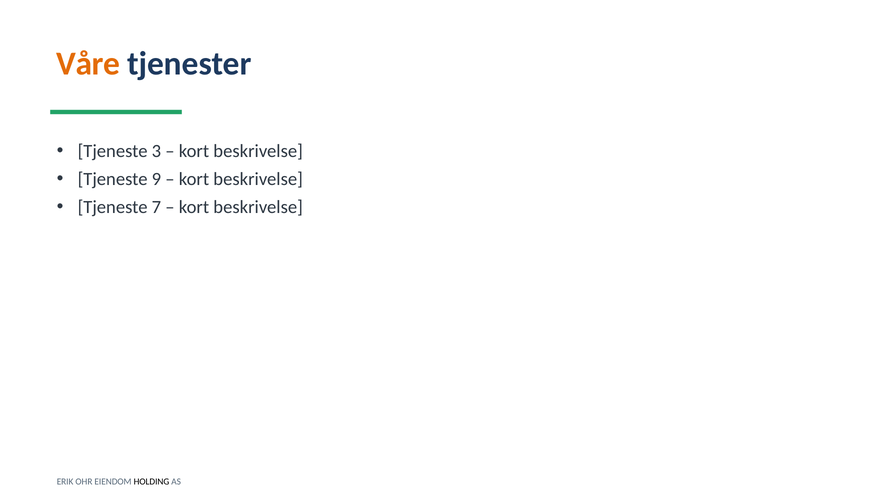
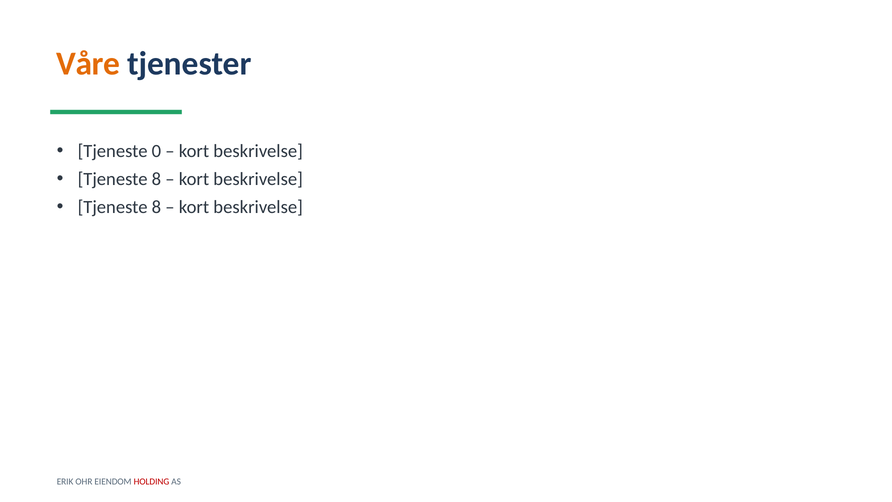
3: 3 -> 0
9 at (156, 179): 9 -> 8
7 at (156, 207): 7 -> 8
HOLDING colour: black -> red
